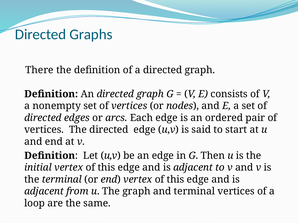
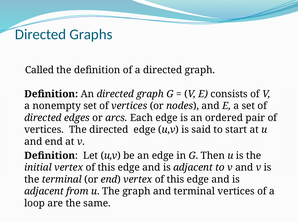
There: There -> Called
